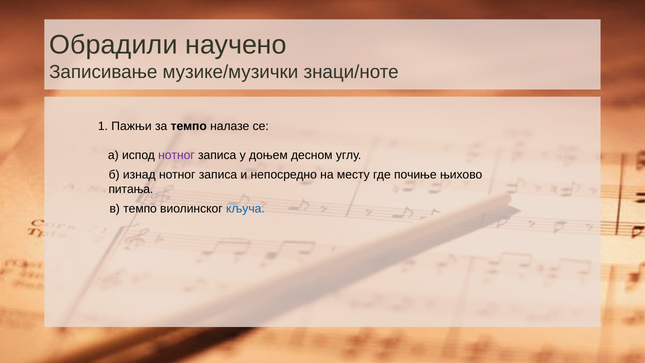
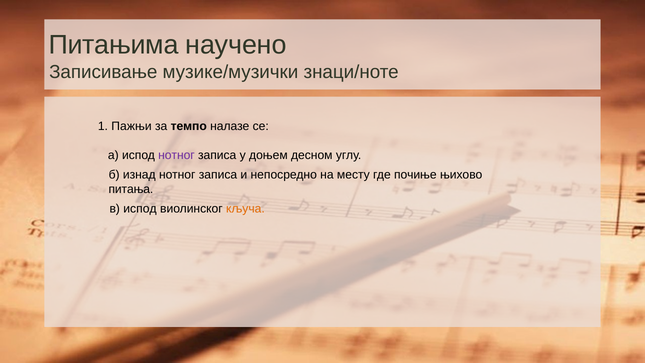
Обрадили: Обрадили -> Питањима
в темпо: темпо -> испод
кључа colour: blue -> orange
